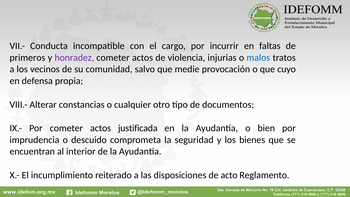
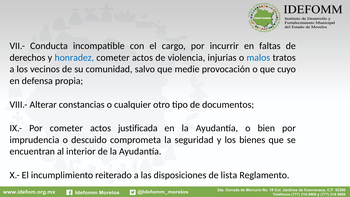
primeros: primeros -> derechos
honradez colour: purple -> blue
acto: acto -> lista
